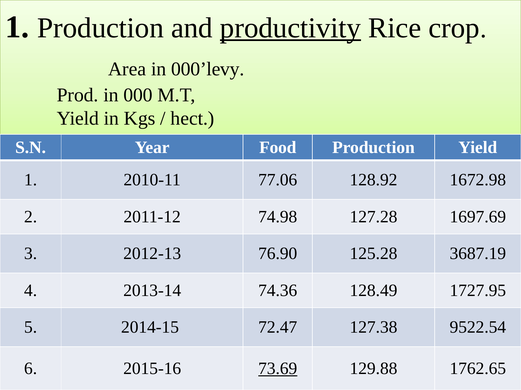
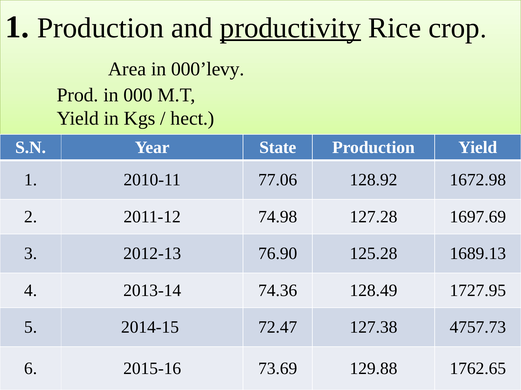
Food: Food -> State
3687.19: 3687.19 -> 1689.13
9522.54: 9522.54 -> 4757.73
73.69 underline: present -> none
